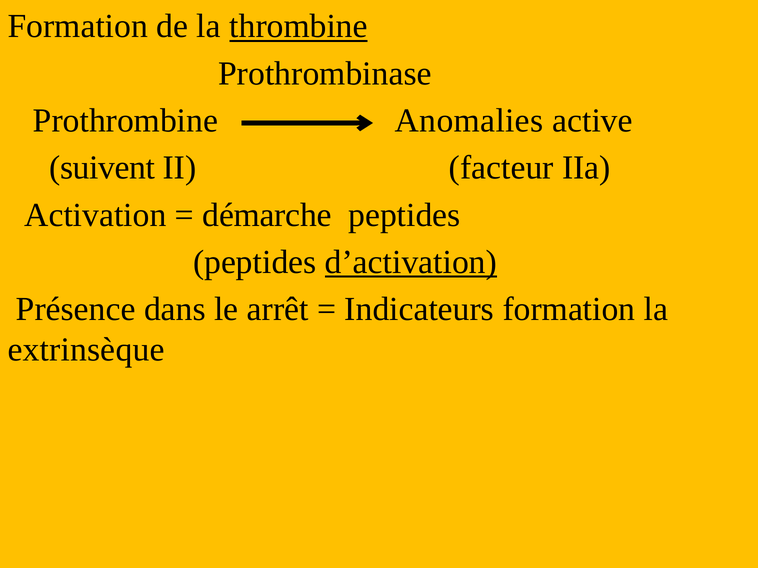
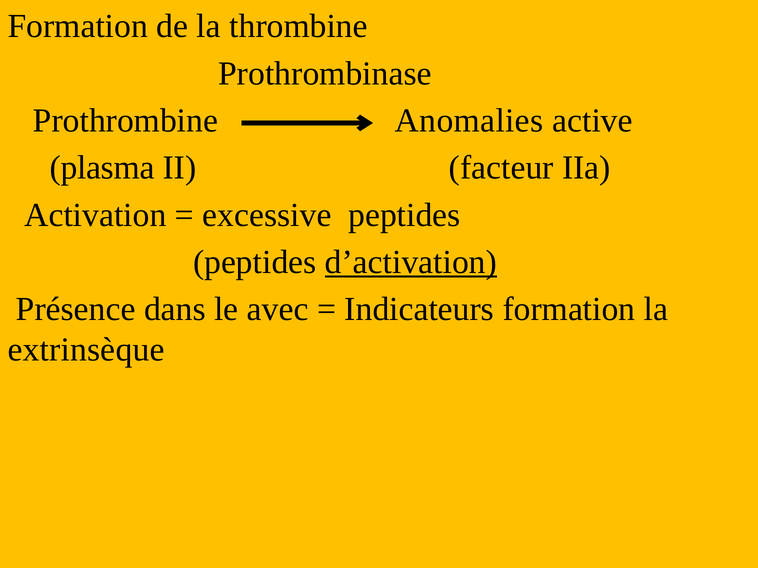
thrombine underline: present -> none
suivent: suivent -> plasma
démarche: démarche -> excessive
arrêt: arrêt -> avec
